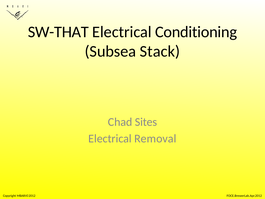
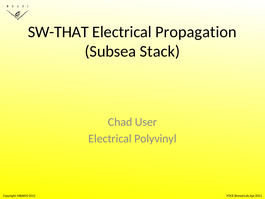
Conditioning: Conditioning -> Propagation
Sites: Sites -> User
Removal: Removal -> Polyvinyl
